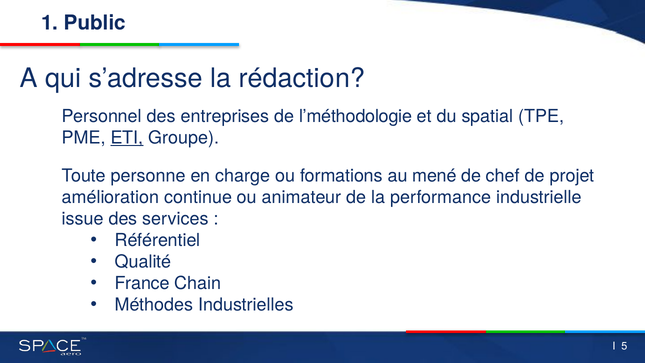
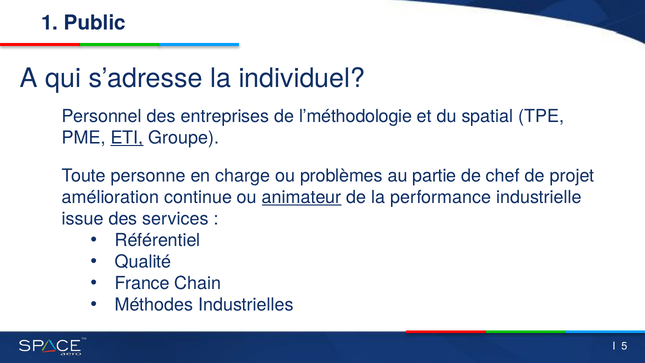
rédaction: rédaction -> individuel
formations: formations -> problèmes
mené: mené -> partie
animateur underline: none -> present
